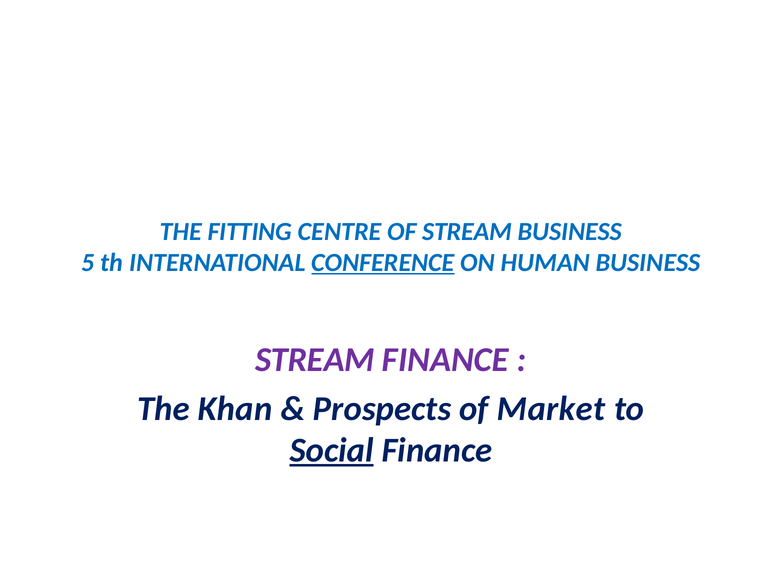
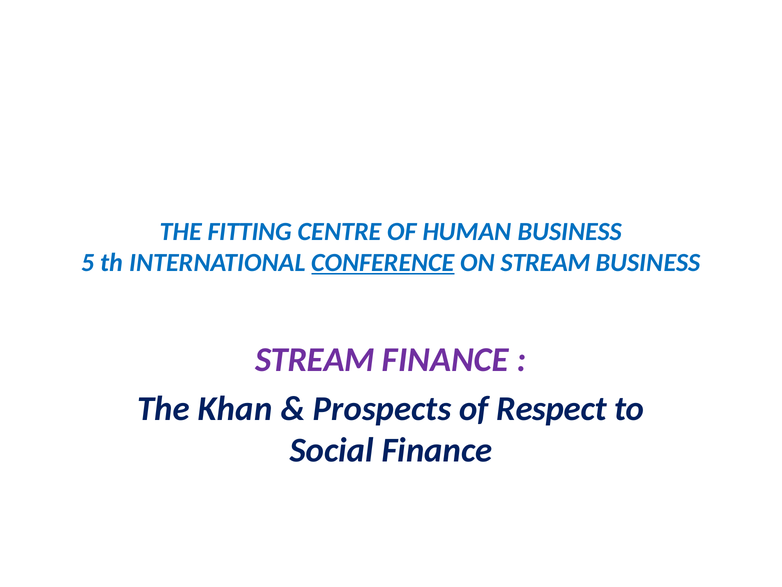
OF STREAM: STREAM -> HUMAN
ON HUMAN: HUMAN -> STREAM
Market: Market -> Respect
Social underline: present -> none
